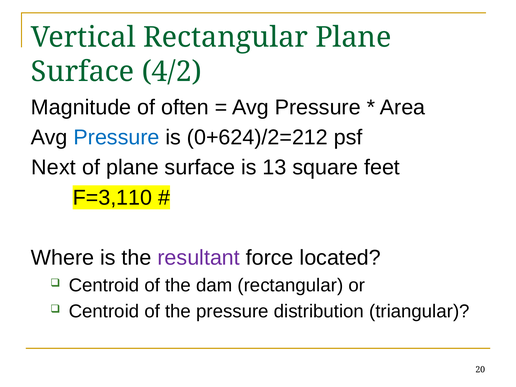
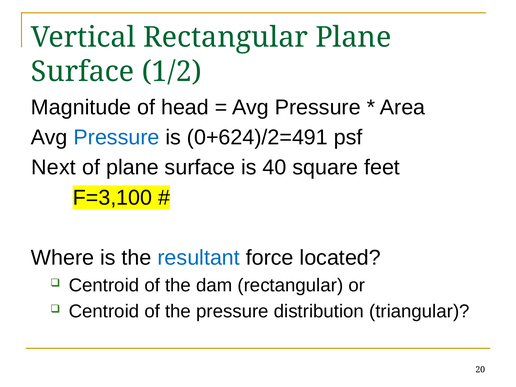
4/2: 4/2 -> 1/2
often: often -> head
0+624)/2=212: 0+624)/2=212 -> 0+624)/2=491
13: 13 -> 40
F=3,110: F=3,110 -> F=3,100
resultant colour: purple -> blue
